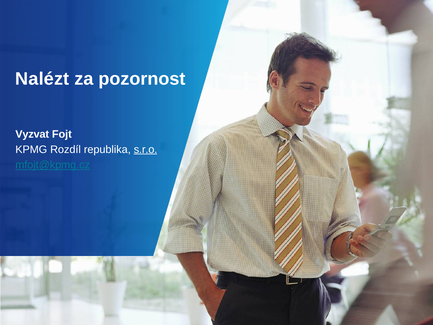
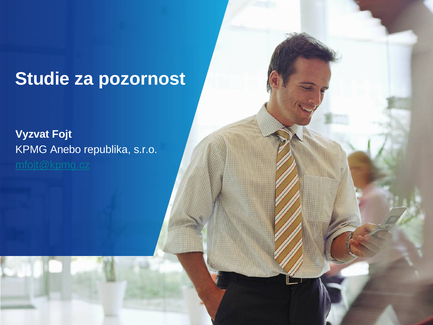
Nalézt: Nalézt -> Studie
Rozdíl: Rozdíl -> Anebo
s.r.o underline: present -> none
